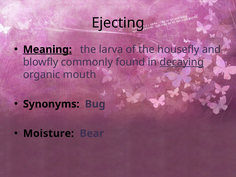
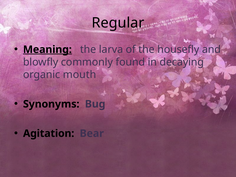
Ejecting: Ejecting -> Regular
decaying underline: present -> none
Moisture: Moisture -> Agitation
